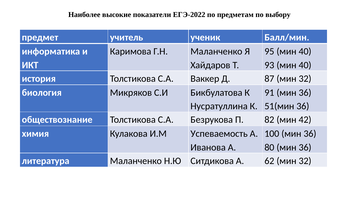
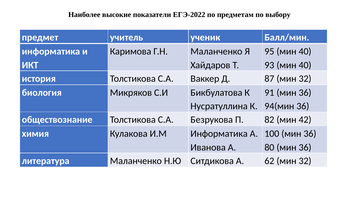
51(мин: 51(мин -> 94(мин
И.М Успеваемость: Успеваемость -> Информатика
